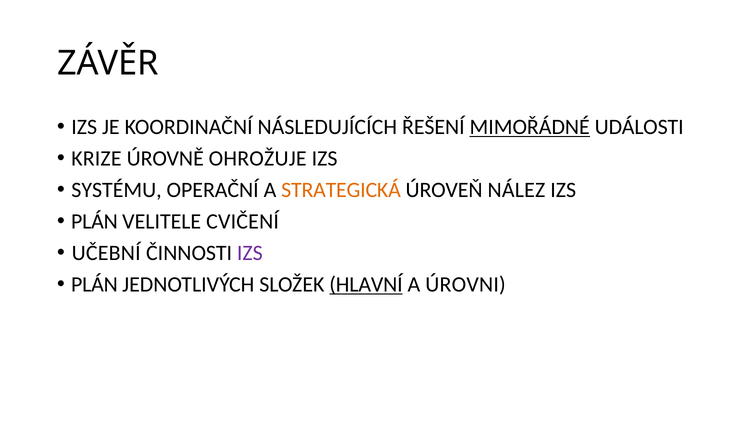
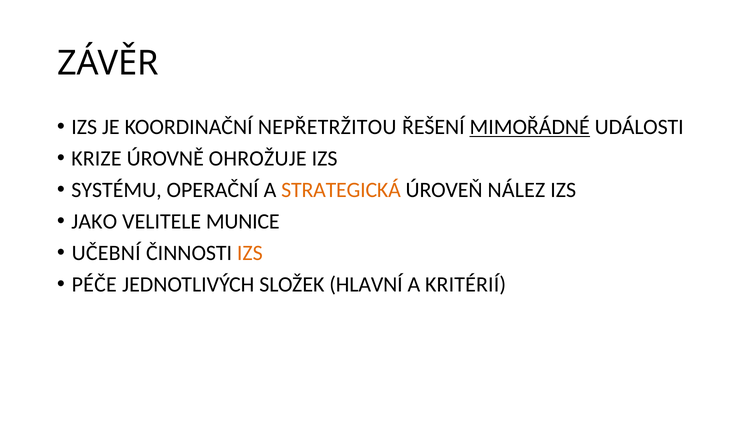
NÁSLEDUJÍCÍCH: NÁSLEDUJÍCÍCH -> NEPŘETRŽITOU
PLÁN at (94, 221): PLÁN -> JAKO
CVIČENÍ: CVIČENÍ -> MUNICE
IZS at (250, 253) colour: purple -> orange
PLÁN at (94, 284): PLÁN -> PÉČE
HLAVNÍ underline: present -> none
ÚROVNI: ÚROVNI -> KRITÉRIÍ
